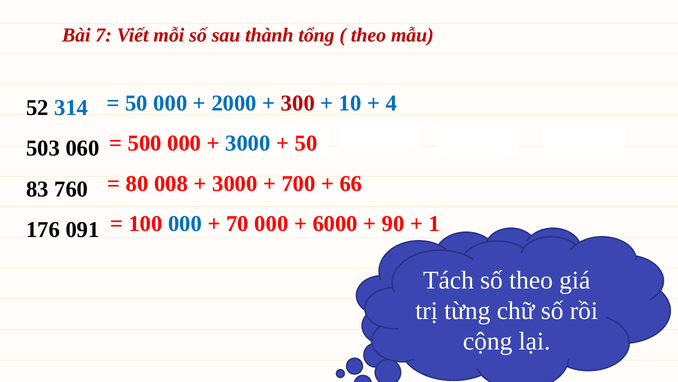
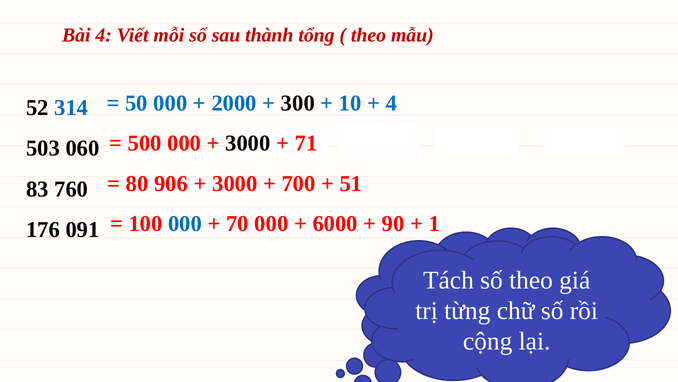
Bài 7: 7 -> 4
300 colour: red -> black
3000 at (248, 143) colour: blue -> black
50 at (306, 143): 50 -> 71
008: 008 -> 906
66: 66 -> 51
